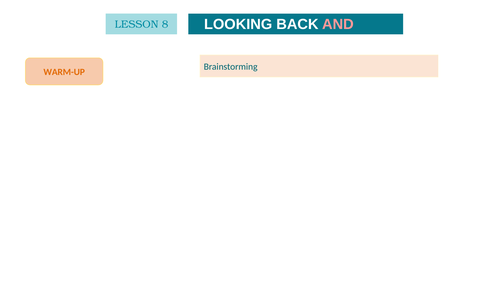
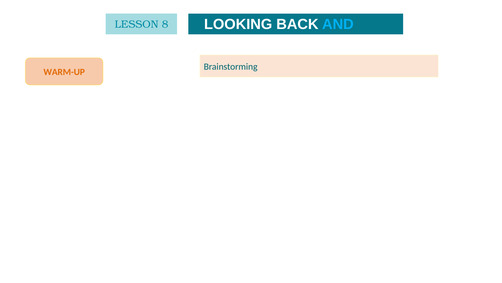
AND colour: pink -> light blue
